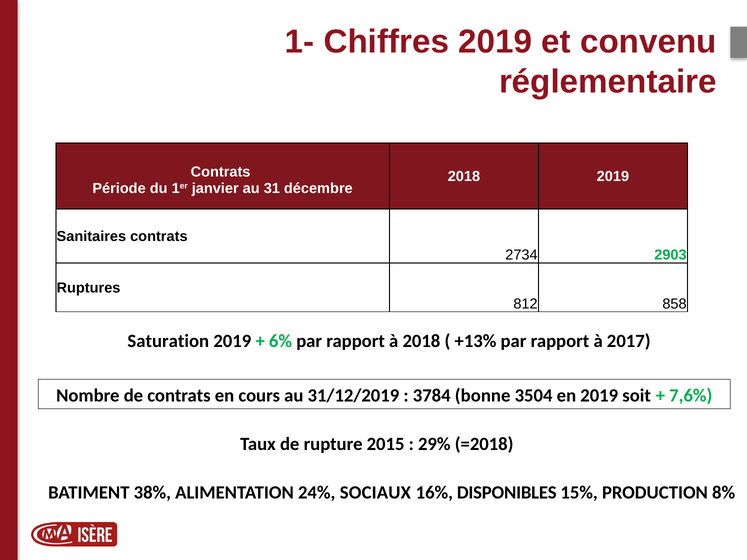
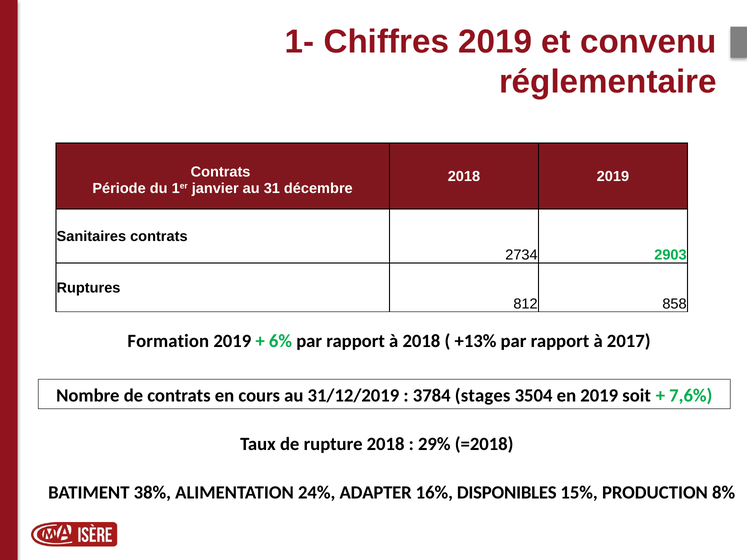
Saturation: Saturation -> Formation
bonne: bonne -> stages
rupture 2015: 2015 -> 2018
SOCIAUX: SOCIAUX -> ADAPTER
